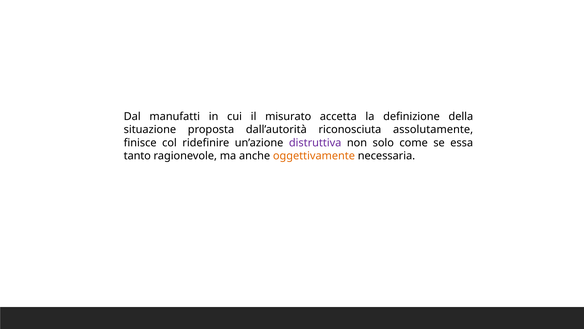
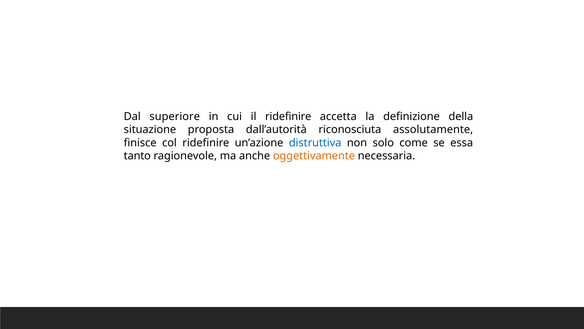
manufatti: manufatti -> superiore
il misurato: misurato -> ridefinire
distruttiva colour: purple -> blue
